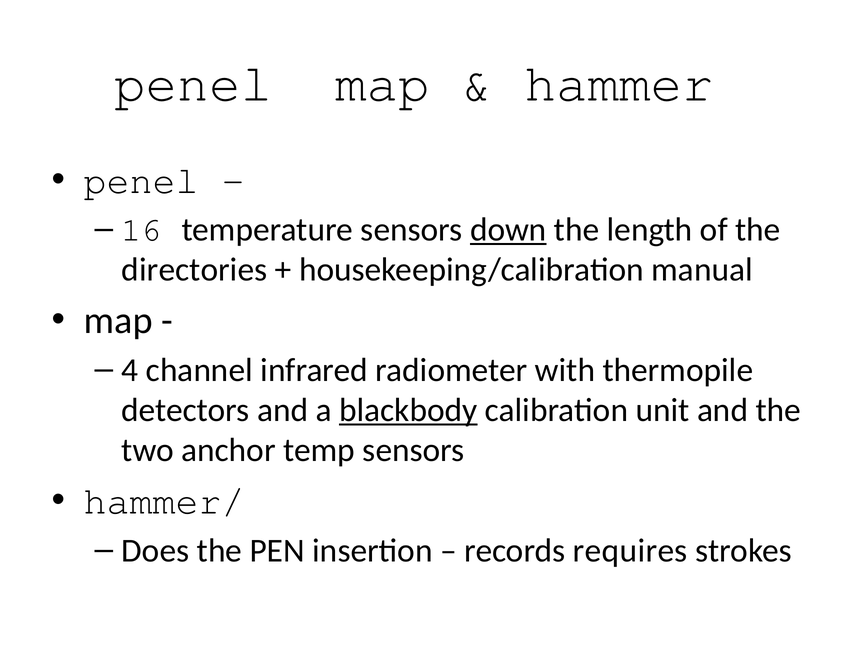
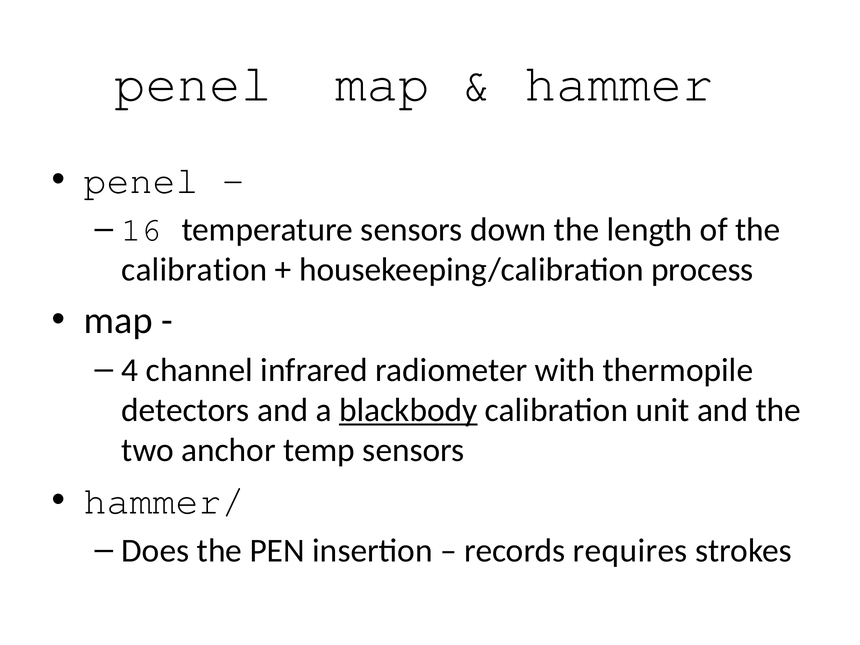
down underline: present -> none
directories at (194, 270): directories -> calibration
manual: manual -> process
